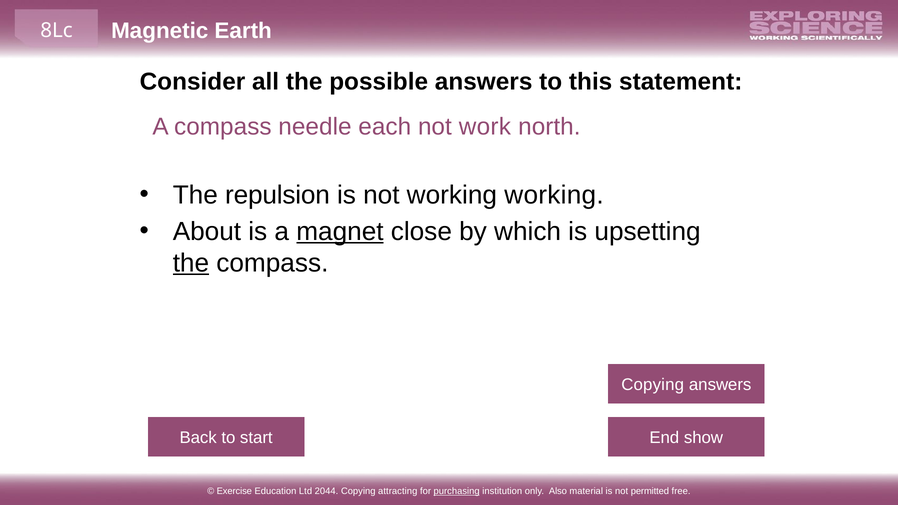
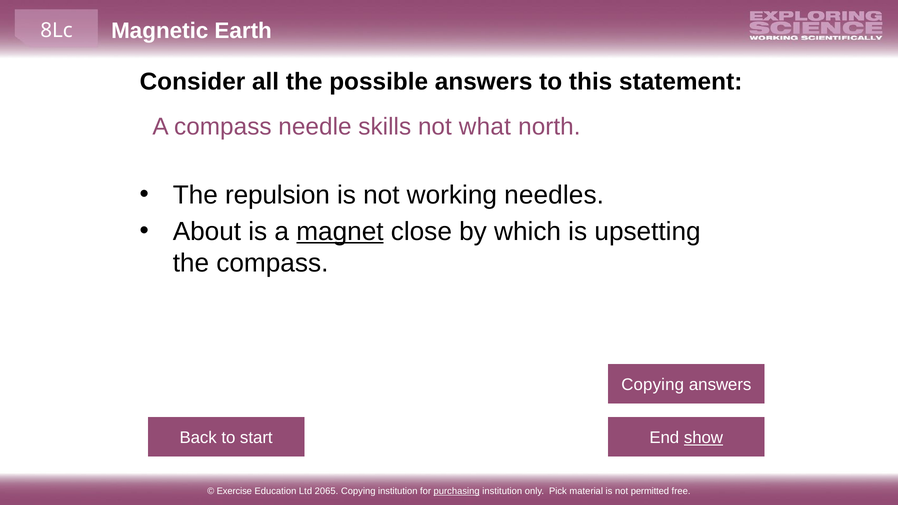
each: each -> skills
work: work -> what
working working: working -> needles
the at (191, 263) underline: present -> none
show underline: none -> present
2044: 2044 -> 2065
Copying attracting: attracting -> institution
Also: Also -> Pick
